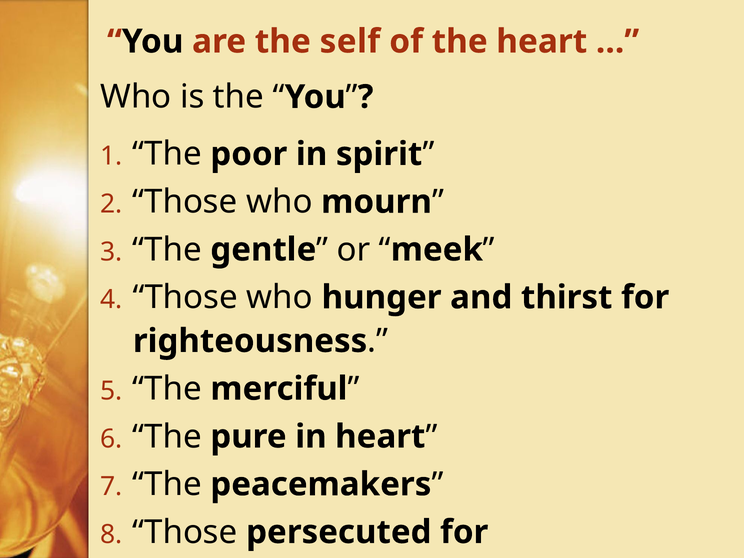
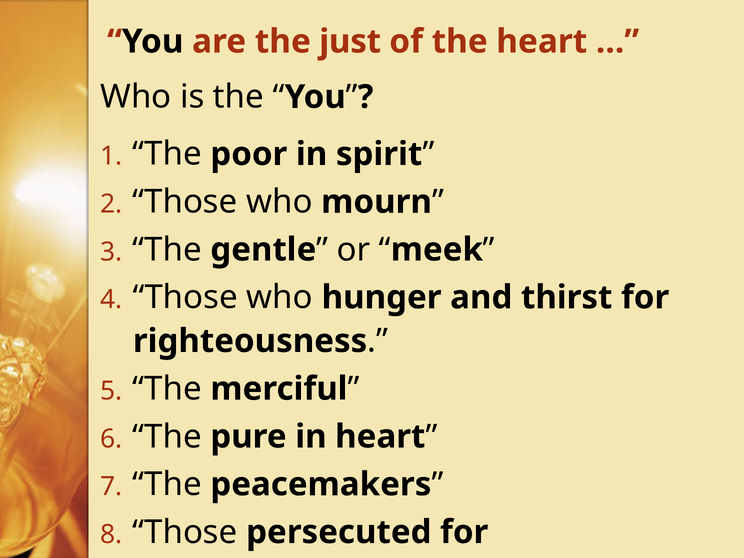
self: self -> just
